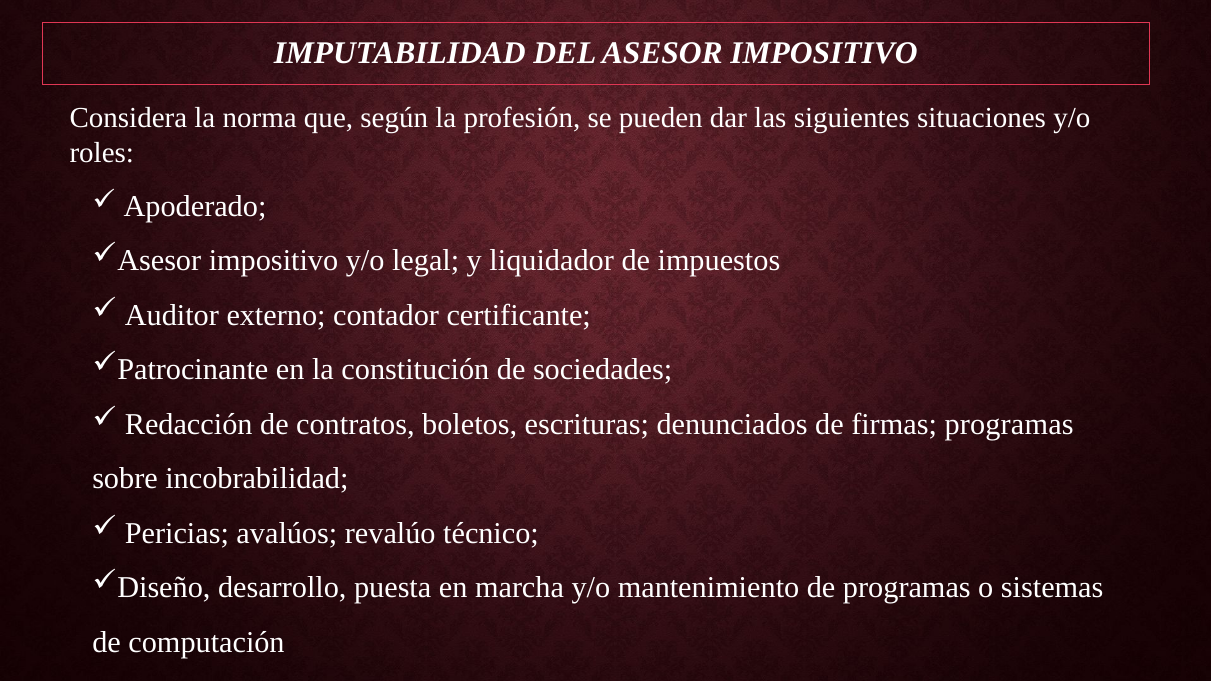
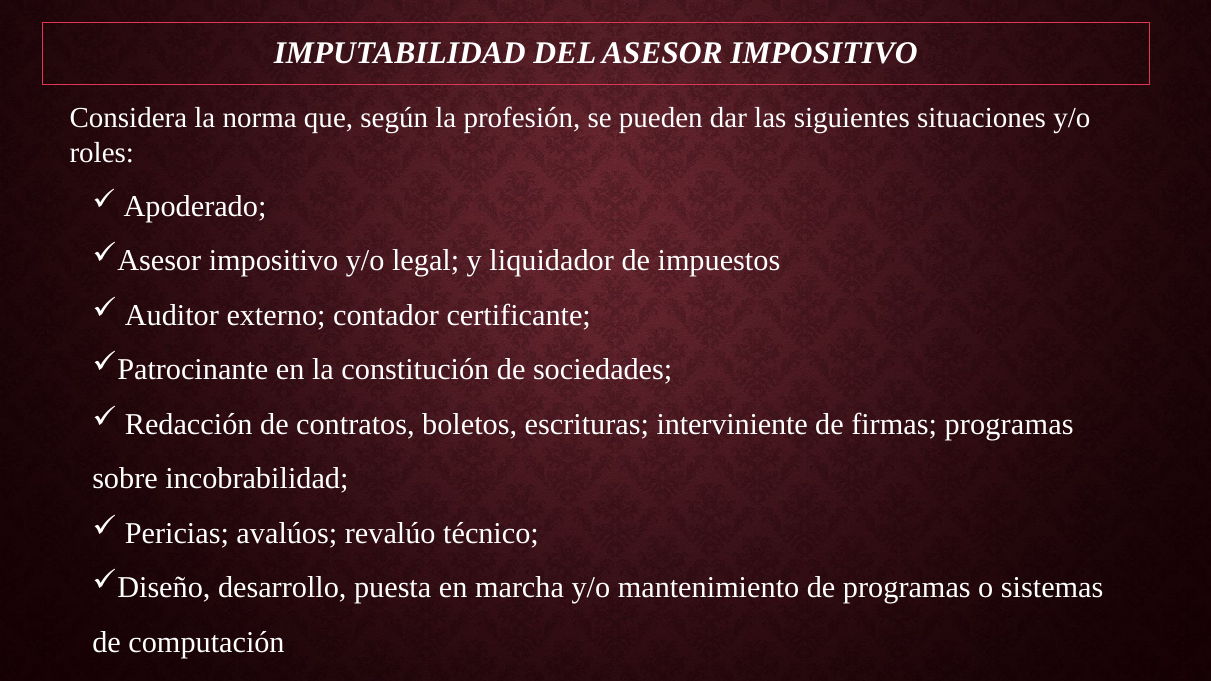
denunciados: denunciados -> interviniente
